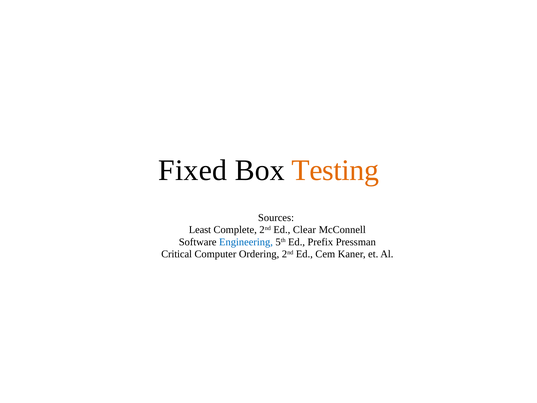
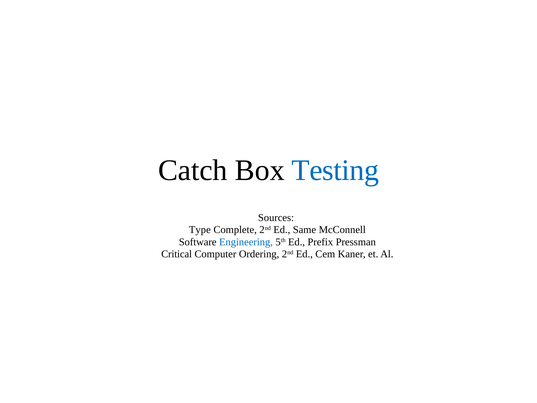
Fixed: Fixed -> Catch
Testing colour: orange -> blue
Least: Least -> Type
Clear: Clear -> Same
